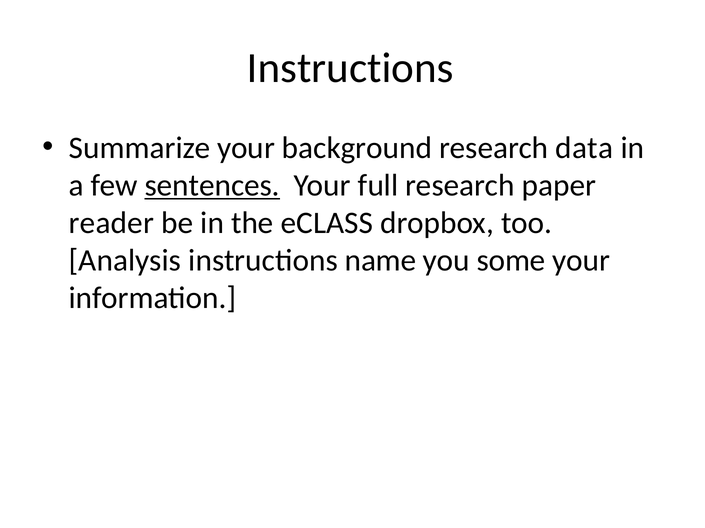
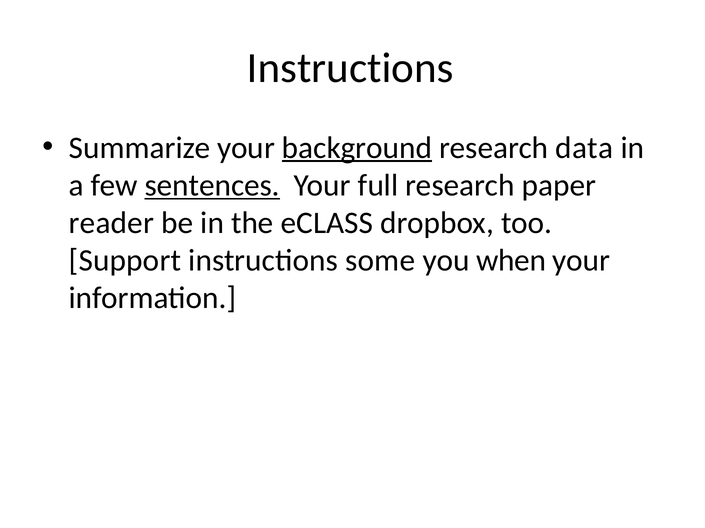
background underline: none -> present
Analysis: Analysis -> Support
name: name -> some
some: some -> when
